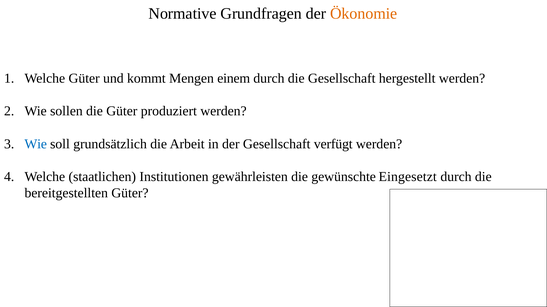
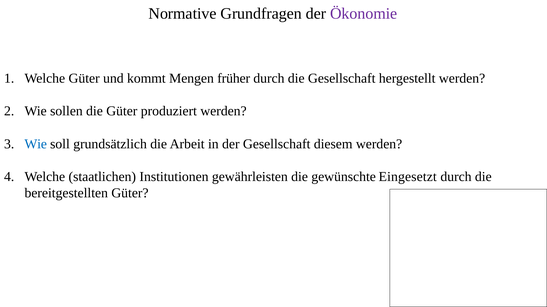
Ökonomie colour: orange -> purple
einem: einem -> früher
verfügt: verfügt -> diesem
